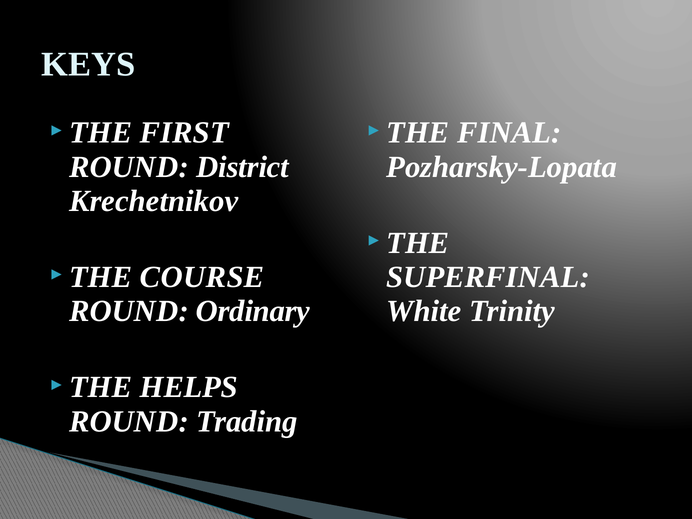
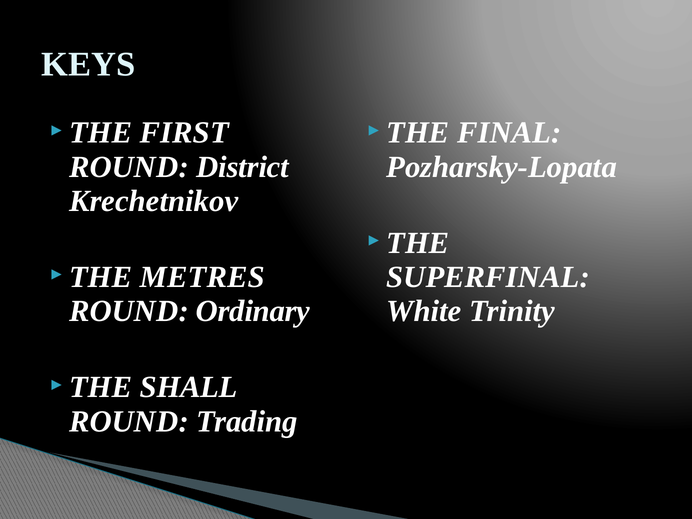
COURSE: COURSE -> METRES
HELPS: HELPS -> SHALL
